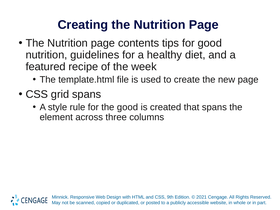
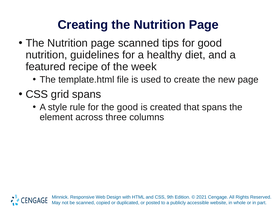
page contents: contents -> scanned
